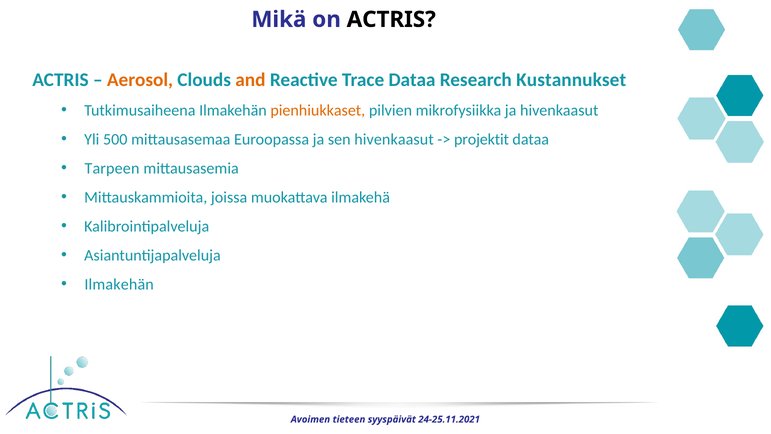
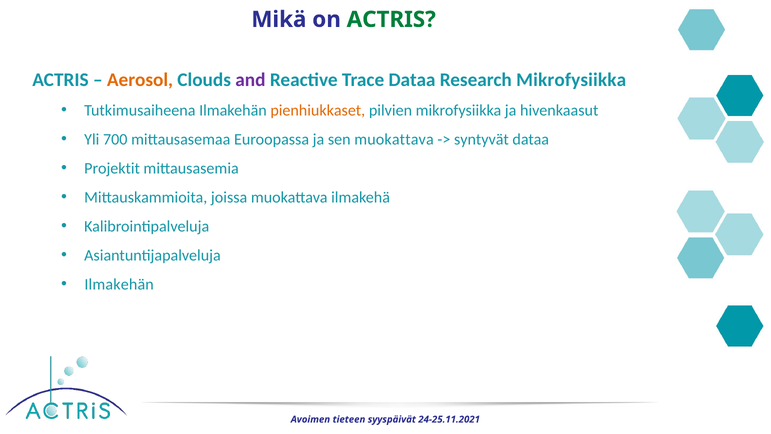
ACTRIS at (391, 19) colour: black -> green
and colour: orange -> purple
Research Kustannukset: Kustannukset -> Mikrofysiikka
500: 500 -> 700
sen hivenkaasut: hivenkaasut -> muokattava
projektit: projektit -> syntyvät
Tarpeen: Tarpeen -> Projektit
